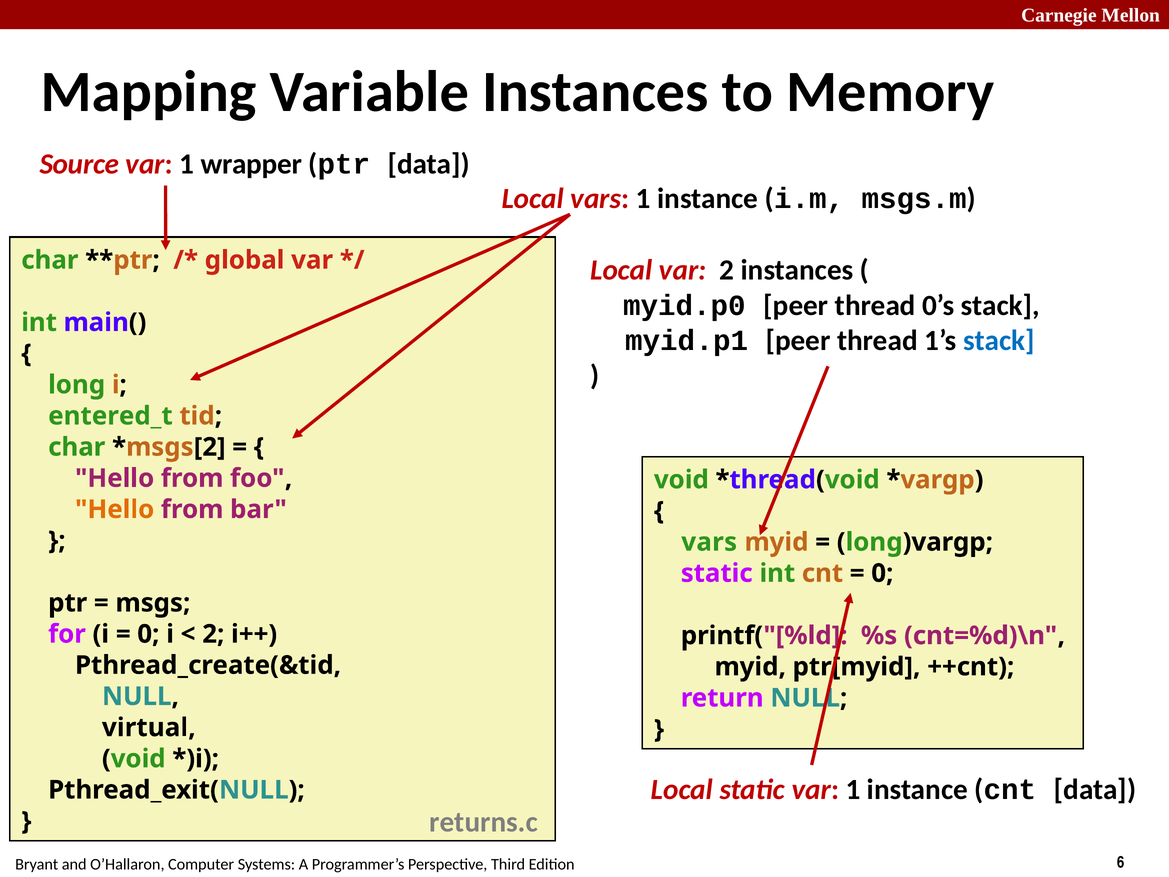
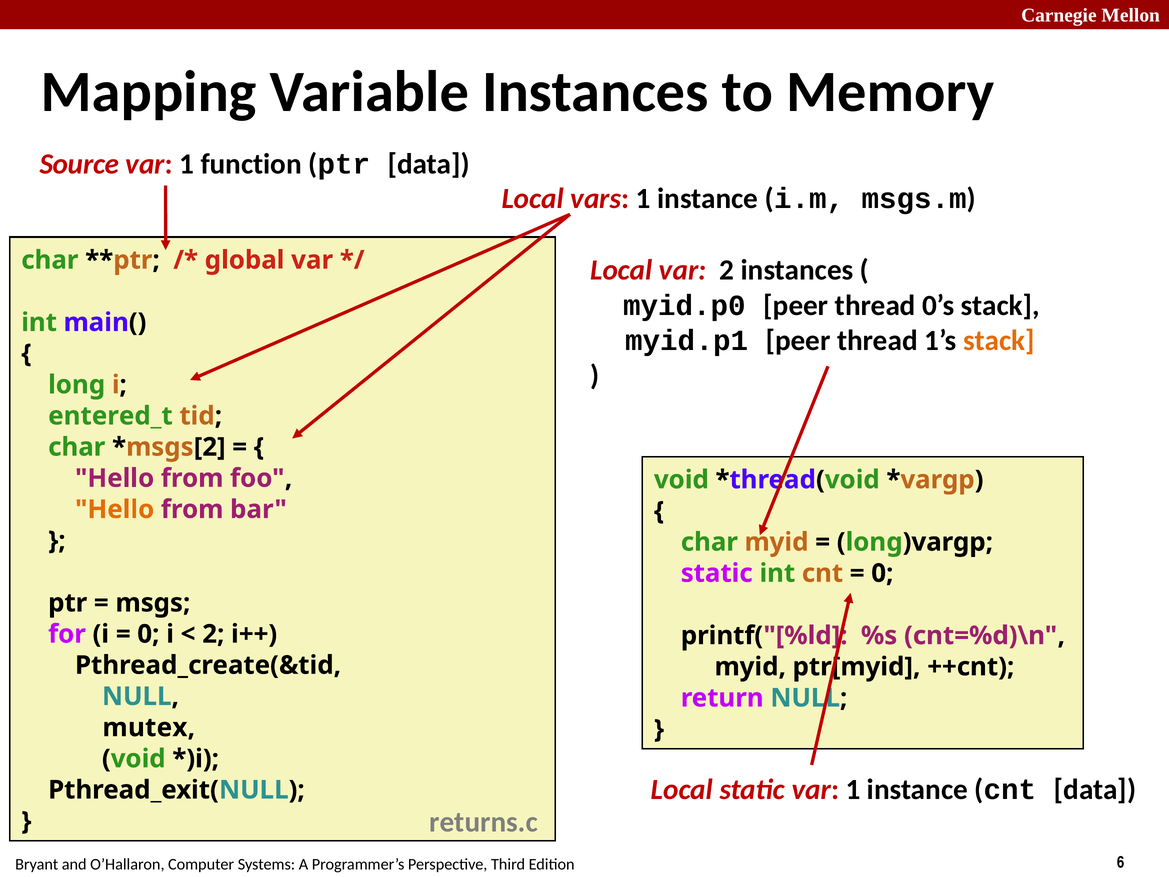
wrapper: wrapper -> function
stack at (999, 340) colour: blue -> orange
vars at (709, 542): vars -> char
virtual: virtual -> mutex
